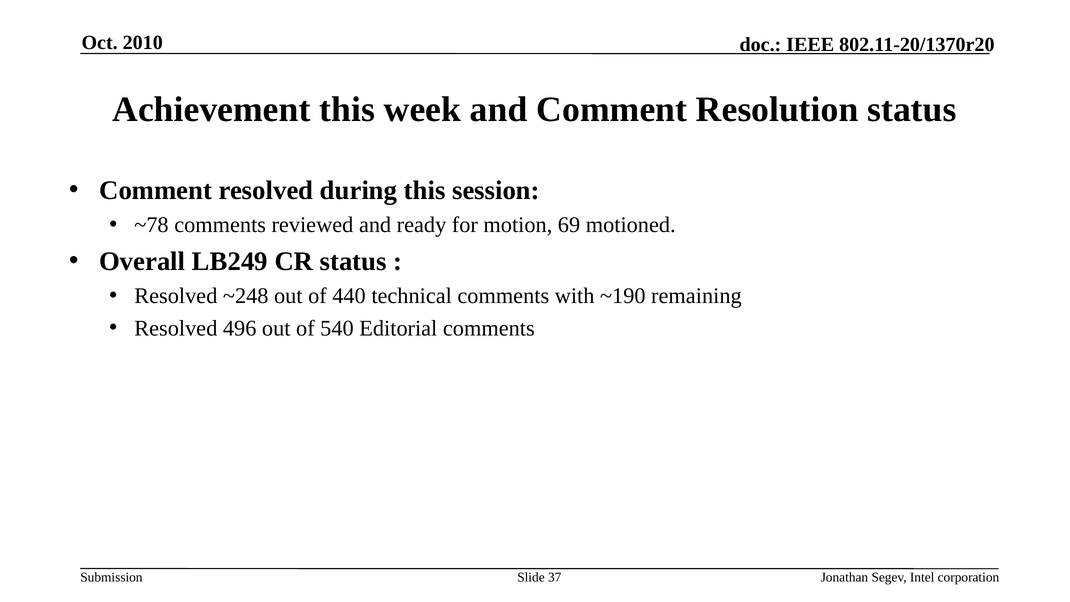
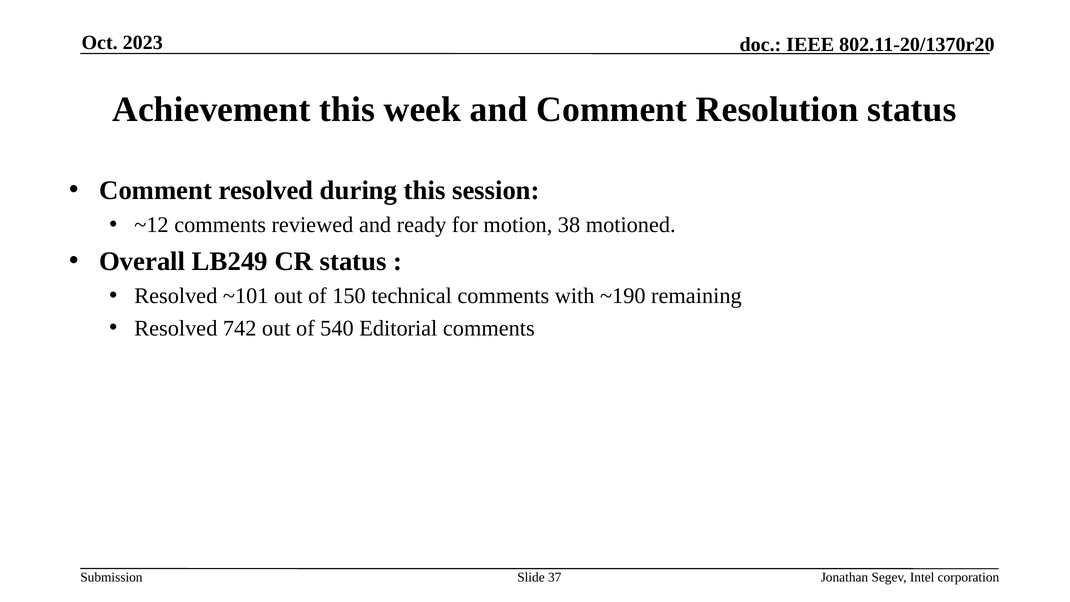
2010: 2010 -> 2023
~78: ~78 -> ~12
69: 69 -> 38
~248: ~248 -> ~101
440: 440 -> 150
496: 496 -> 742
